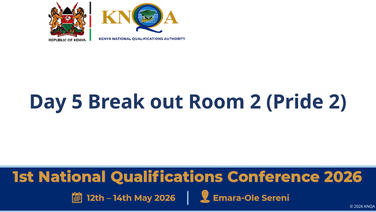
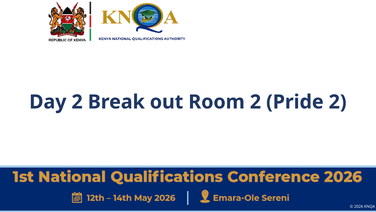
Day 5: 5 -> 2
